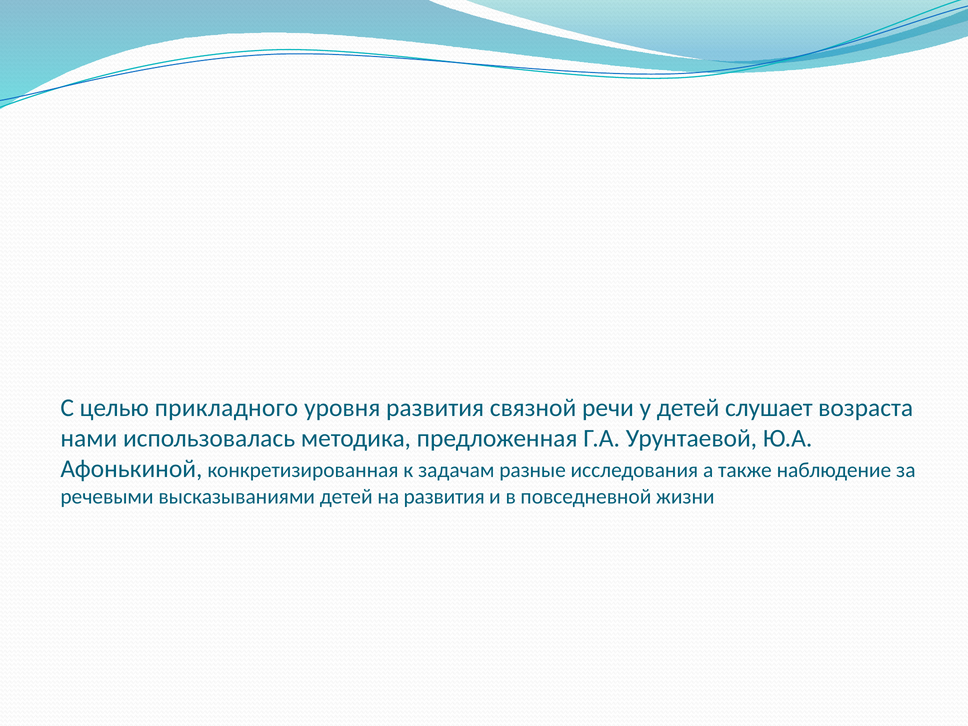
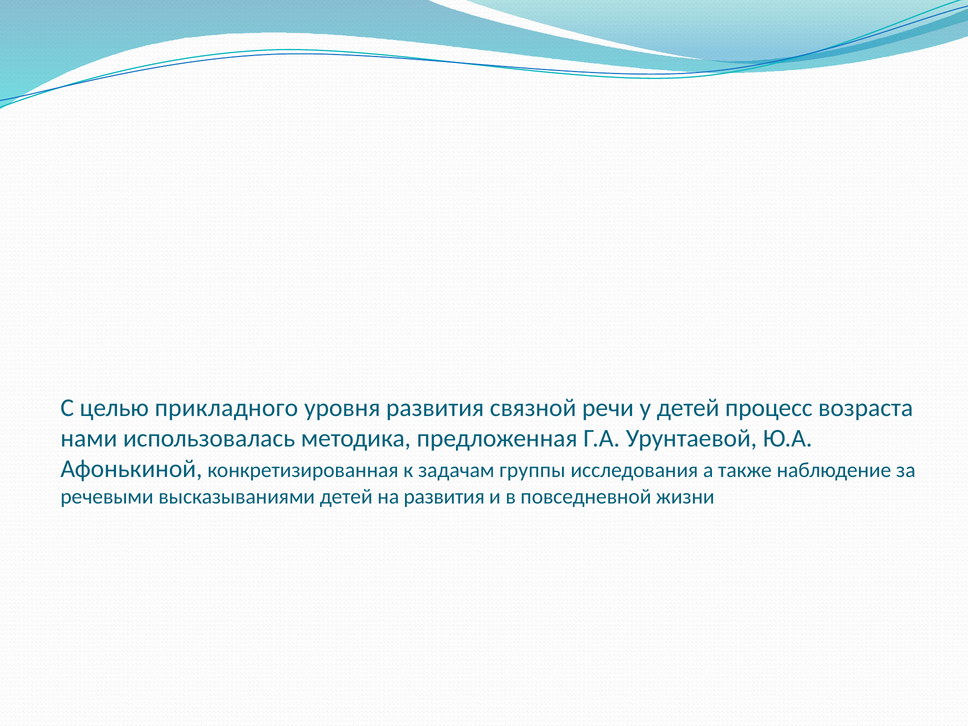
слушает: слушает -> процесс
разные: разные -> группы
